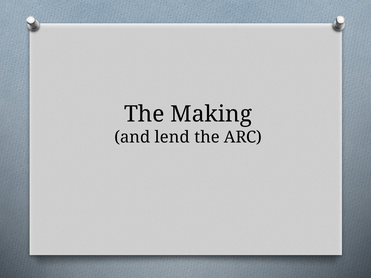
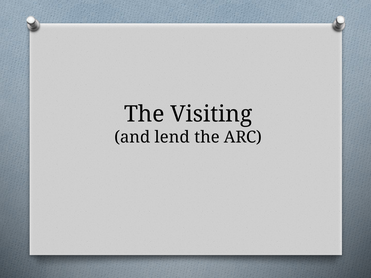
Making: Making -> Visiting
